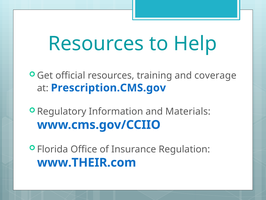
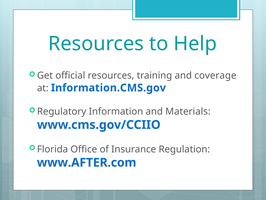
Prescription.CMS.gov: Prescription.CMS.gov -> Information.CMS.gov
www.THEIR.com: www.THEIR.com -> www.AFTER.com
